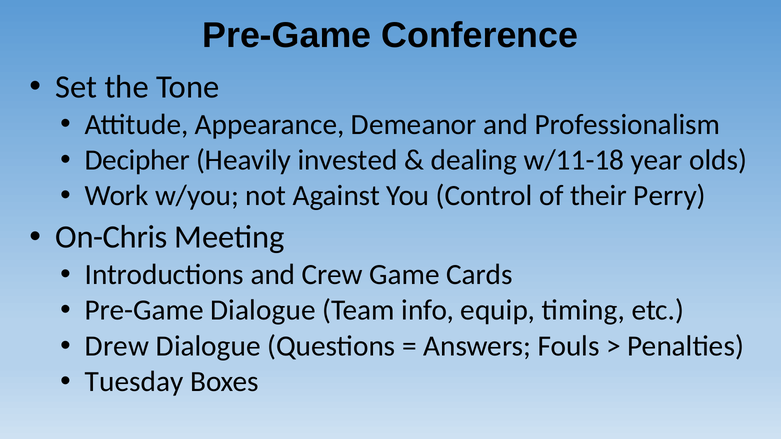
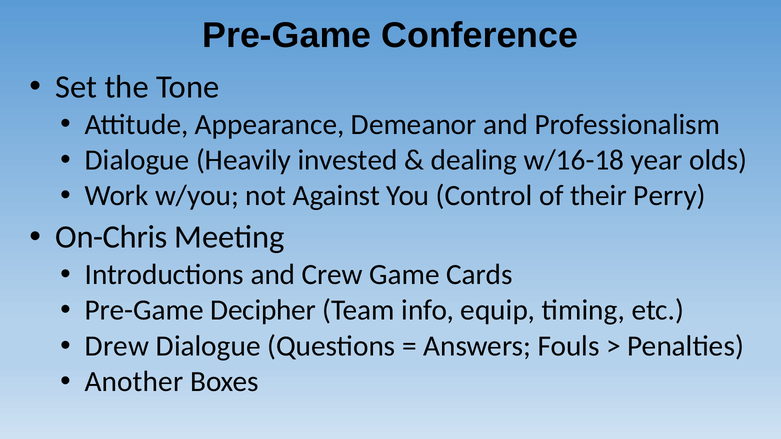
Decipher at (137, 160): Decipher -> Dialogue
w/11-18: w/11-18 -> w/16-18
Pre-Game Dialogue: Dialogue -> Decipher
Tuesday: Tuesday -> Another
